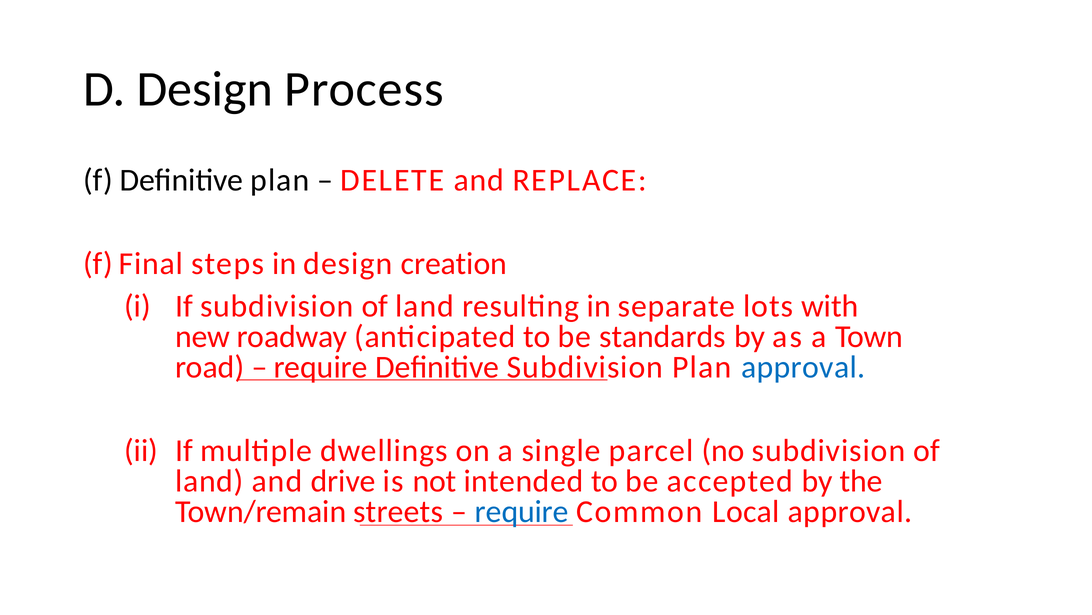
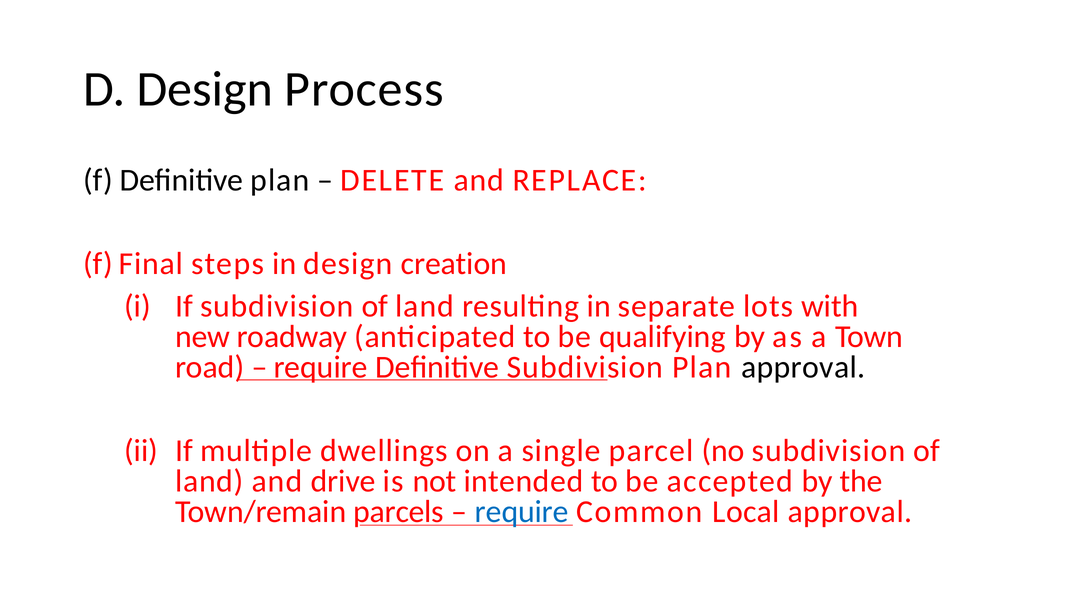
standards: standards -> qualifying
approval at (803, 367) colour: blue -> black
streets: streets -> parcels
